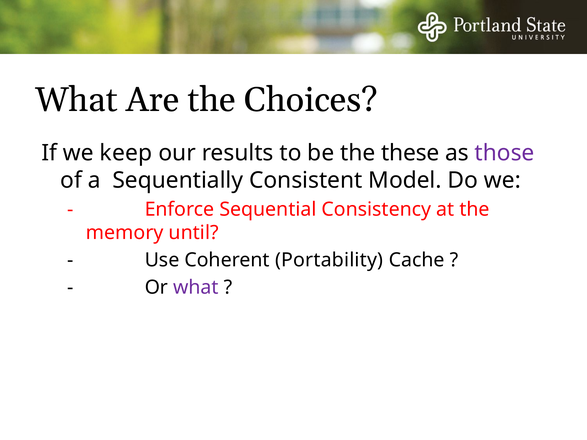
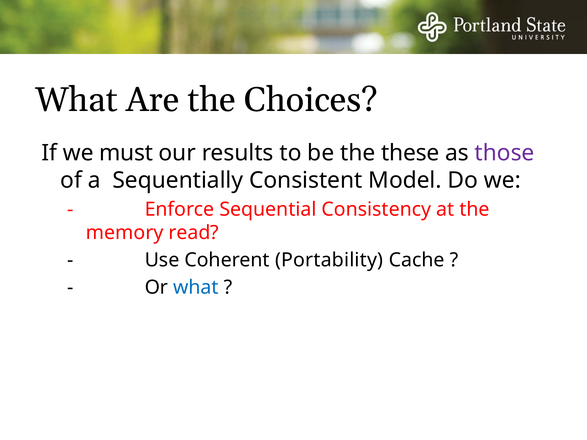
keep: keep -> must
until: until -> read
what at (196, 288) colour: purple -> blue
